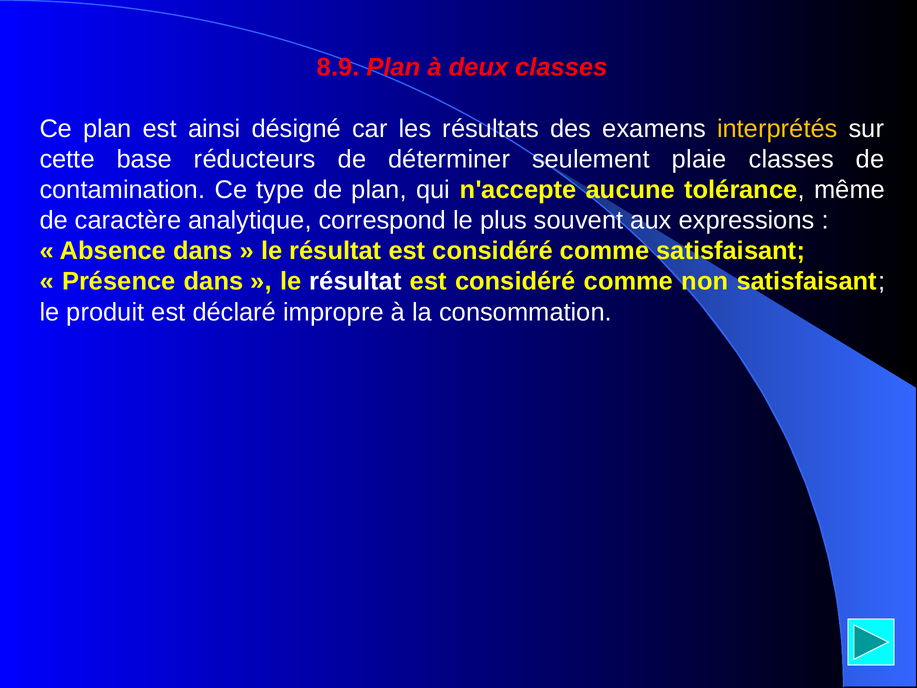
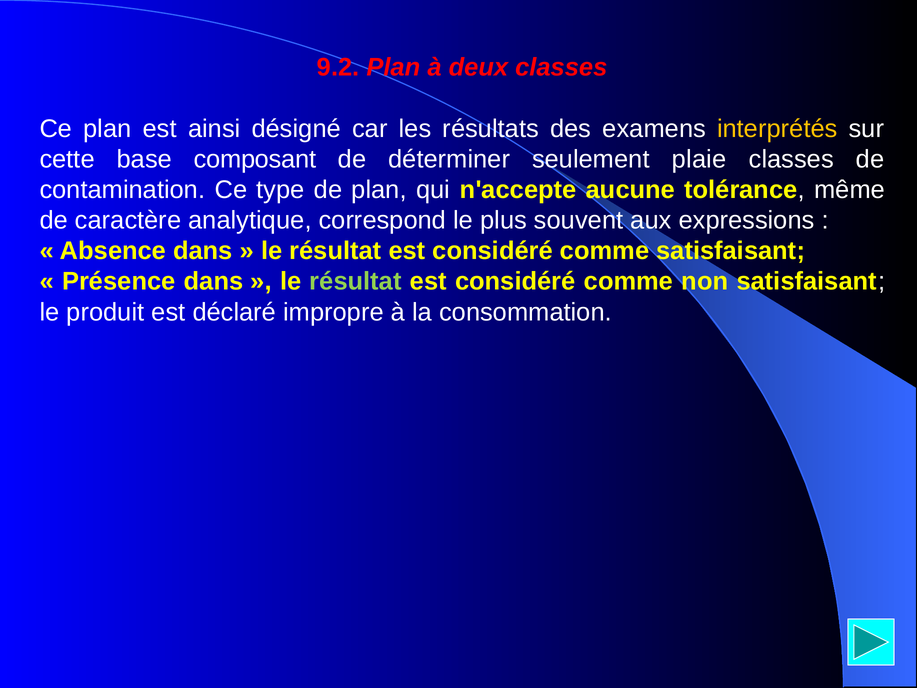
8.9: 8.9 -> 9.2
réducteurs: réducteurs -> composant
résultat at (356, 281) colour: white -> light green
